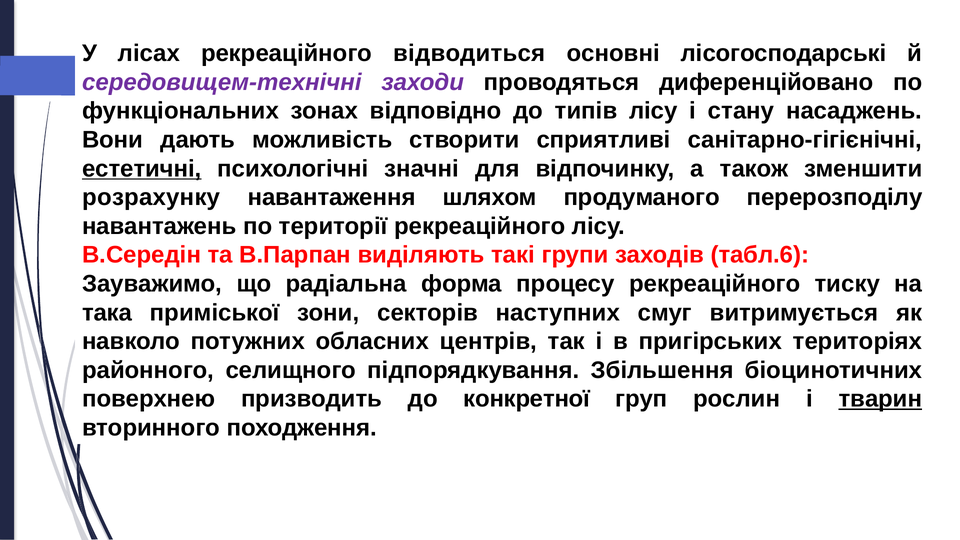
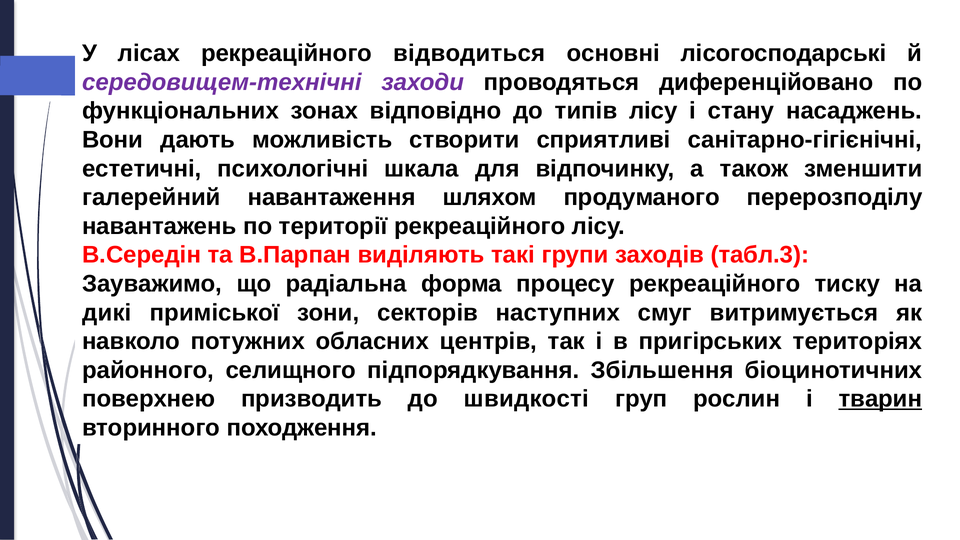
естетичні underline: present -> none
значні: значні -> шкала
розрахунку: розрахунку -> галерейний
табл.6: табл.6 -> табл.3
така: така -> дикі
конкретної: конкретної -> швидкості
